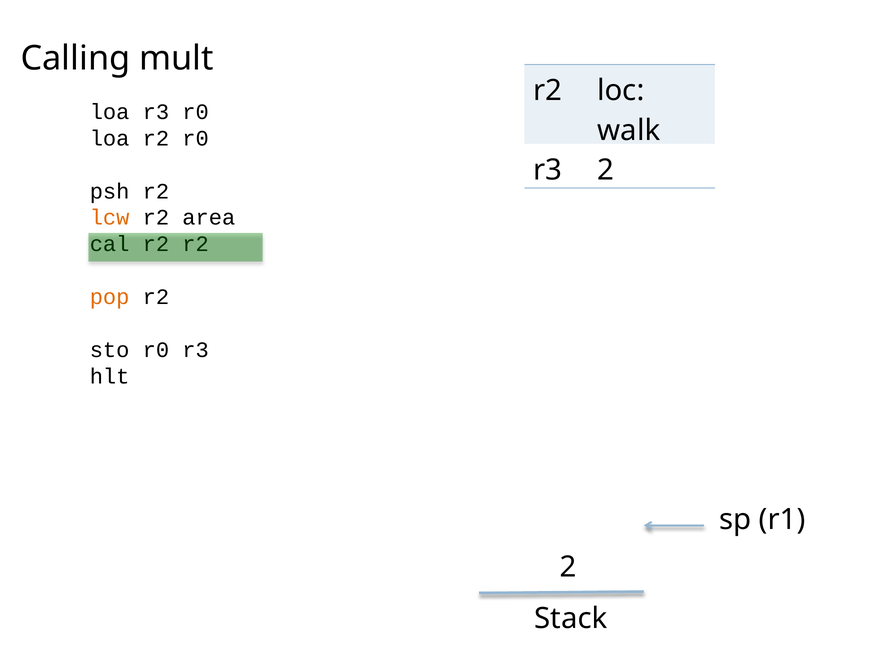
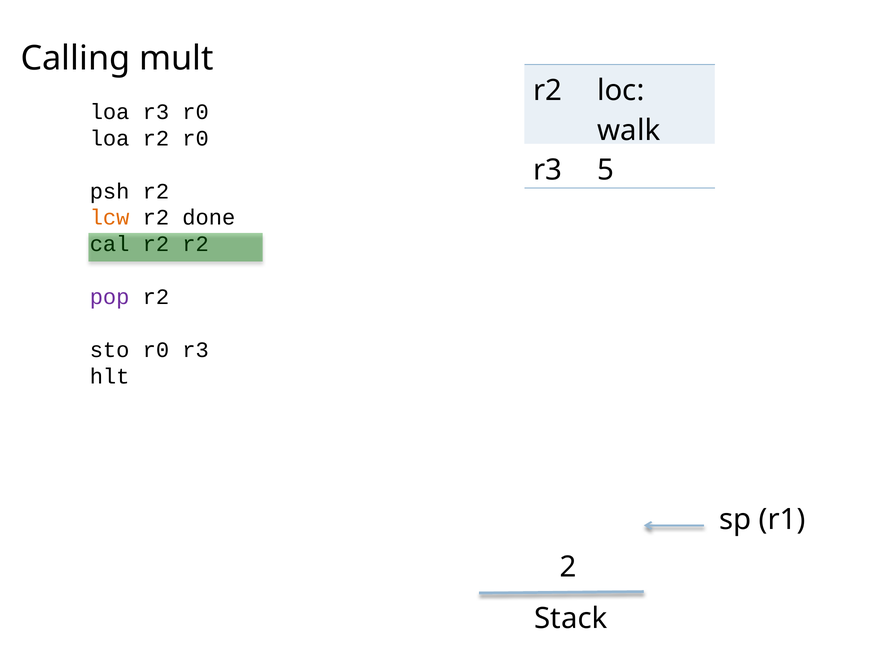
r3 2: 2 -> 5
area: area -> done
pop colour: orange -> purple
